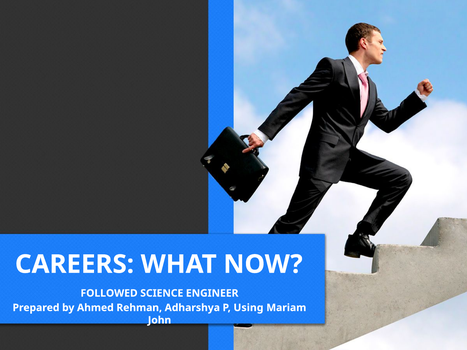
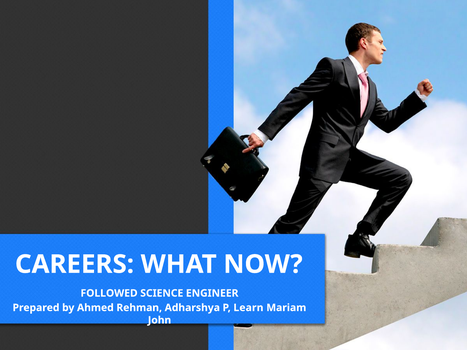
Using: Using -> Learn
